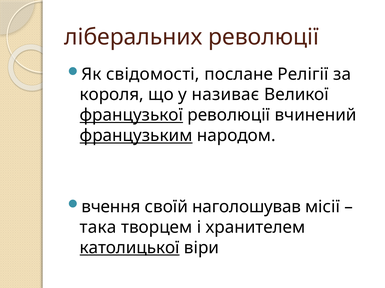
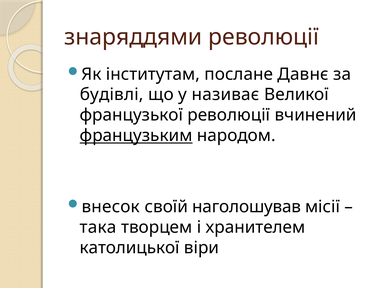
ліберальних: ліберальних -> знаряддями
свідомості: свідомості -> інститутам
Релігії: Релігії -> Давнє
короля: короля -> будівлі
французької underline: present -> none
вчення: вчення -> внесок
католицької underline: present -> none
